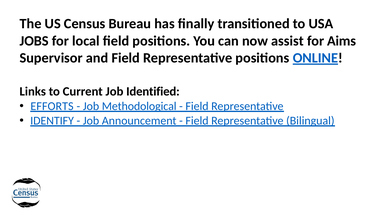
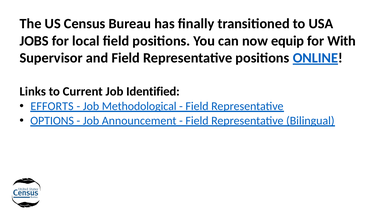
assist: assist -> equip
Aims: Aims -> With
IDENTIFY: IDENTIFY -> OPTIONS
